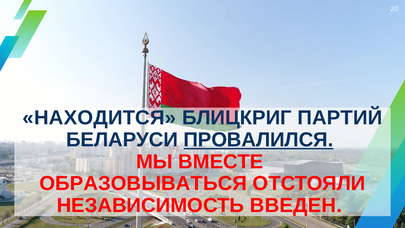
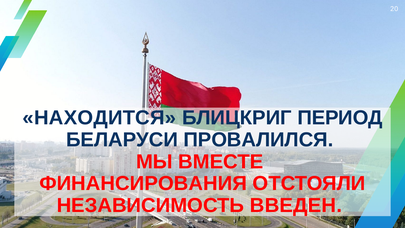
ПАРТИЙ: ПАРТИЙ -> ПЕРИОД
ПРОВАЛИЛСЯ underline: present -> none
ОБРАЗОВЫВАТЬСЯ: ОБРАЗОВЫВАТЬСЯ -> ФИНАНСИРОВАНИЯ
